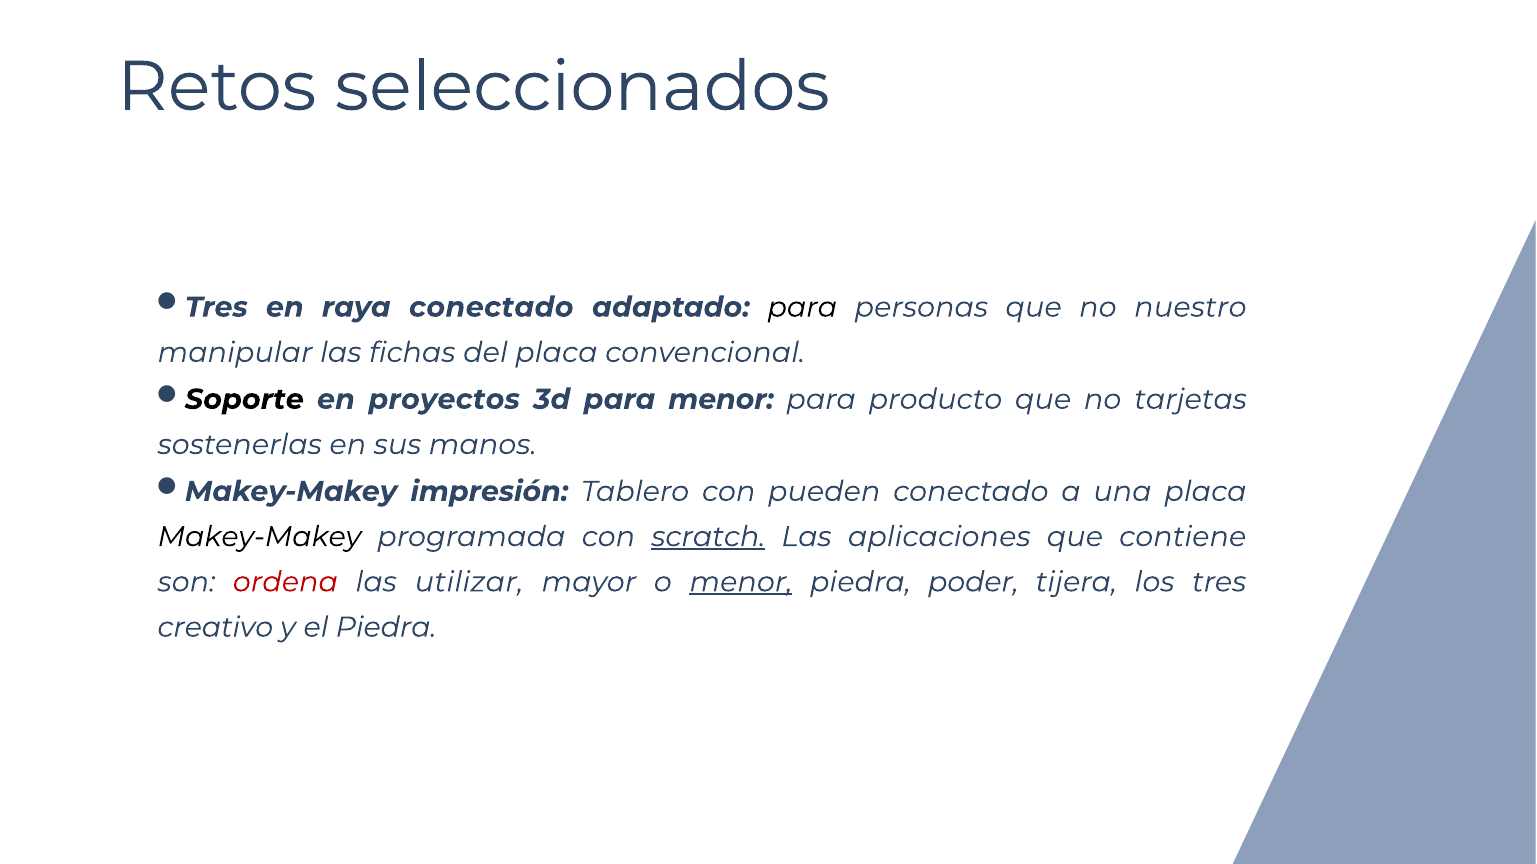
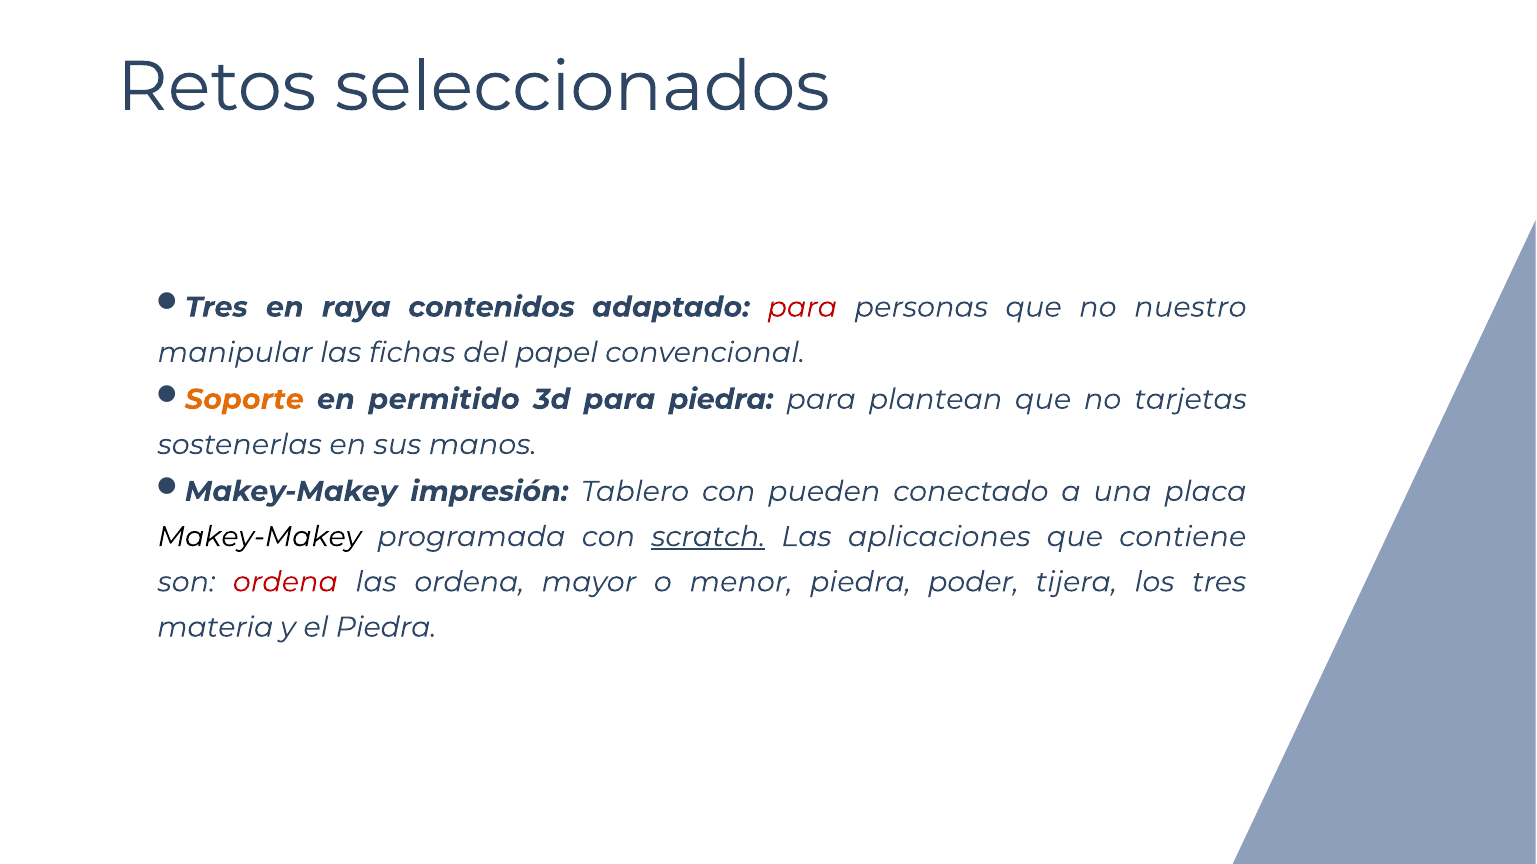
raya conectado: conectado -> contenidos
para at (802, 307) colour: black -> red
del placa: placa -> papel
Soporte colour: black -> orange
proyectos: proyectos -> permitido
para menor: menor -> piedra
producto: producto -> plantean
las utilizar: utilizar -> ordena
menor at (741, 582) underline: present -> none
creativo: creativo -> materia
